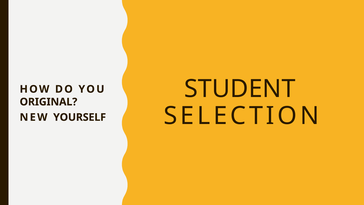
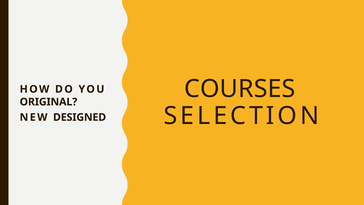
STUDENT: STUDENT -> COURSES
YOURSELF: YOURSELF -> DESIGNED
